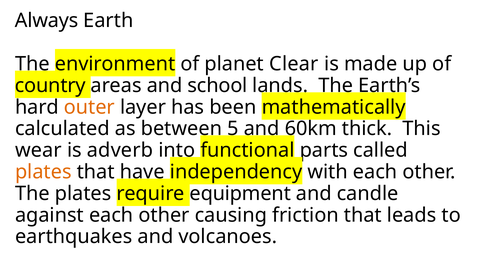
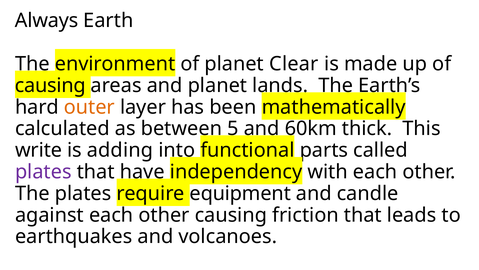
country at (50, 85): country -> causing
and school: school -> planet
wear: wear -> write
adverb: adverb -> adding
plates at (43, 172) colour: orange -> purple
